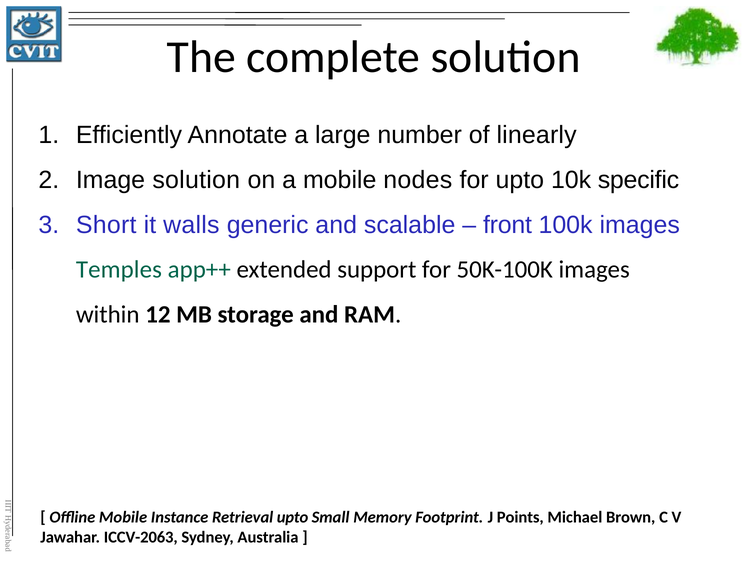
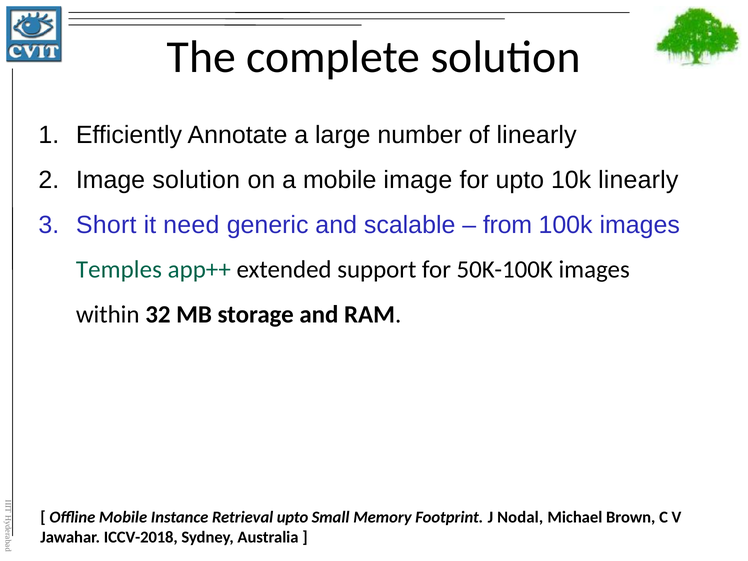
mobile nodes: nodes -> image
10k specific: specific -> linearly
walls: walls -> need
front: front -> from
12: 12 -> 32
Points: Points -> Nodal
ICCV-2063: ICCV-2063 -> ICCV-2018
